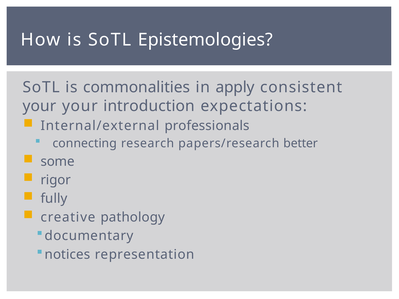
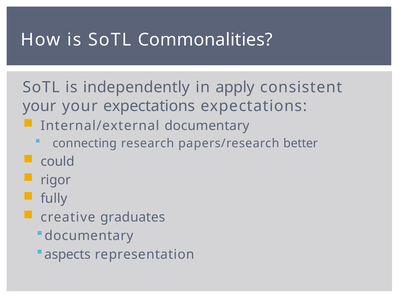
Epistemologies: Epistemologies -> Commonalities
commonalities: commonalities -> independently
your introduction: introduction -> expectations
Internal/external professionals: professionals -> documentary
some: some -> could
pathology: pathology -> graduates
notices: notices -> aspects
